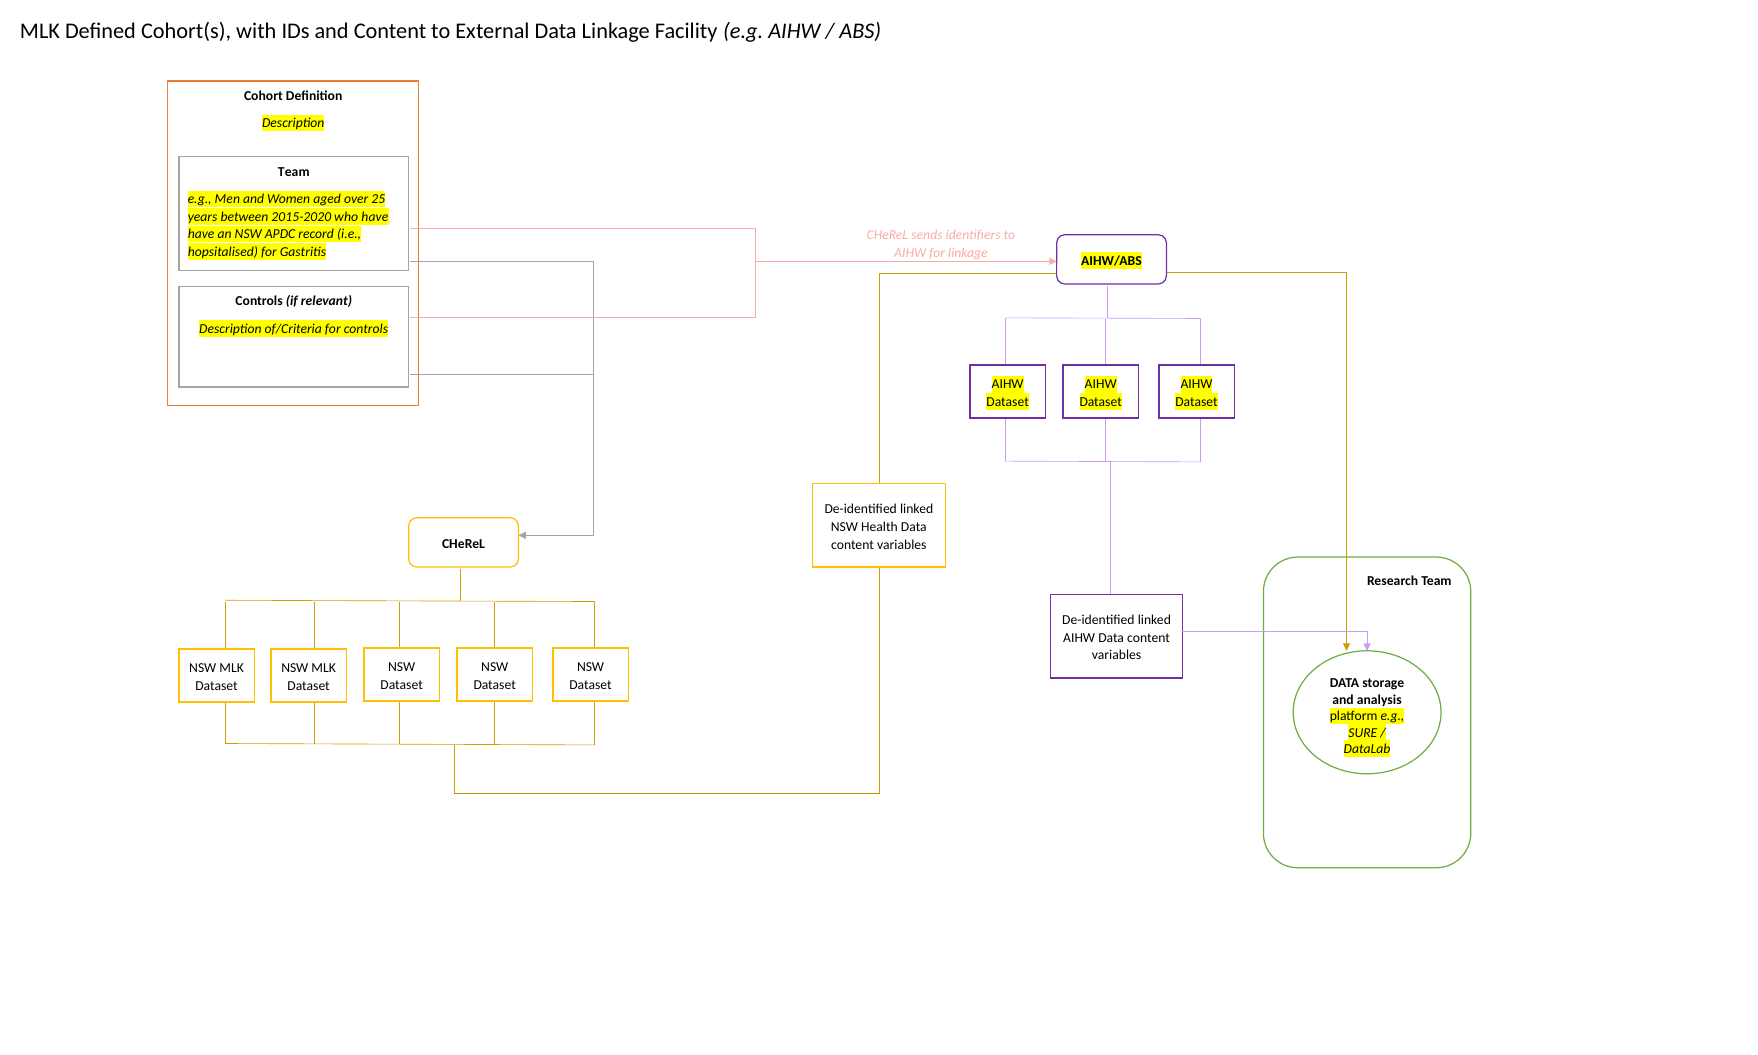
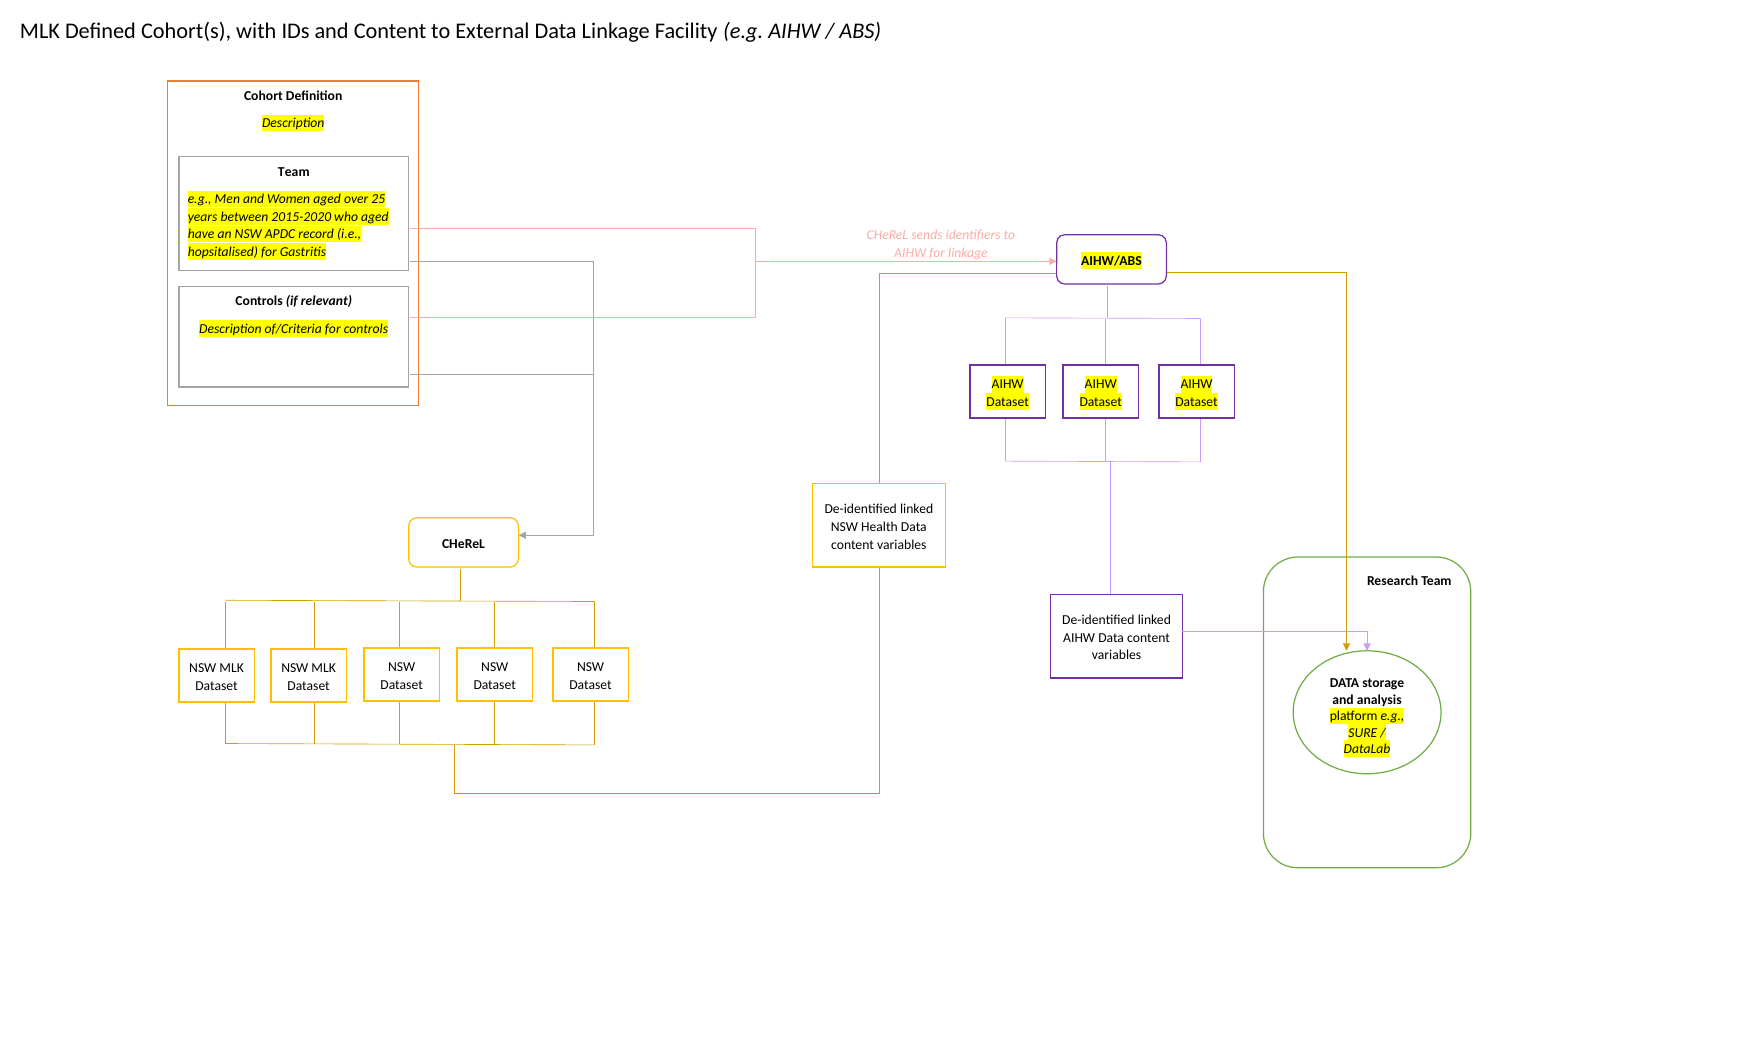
who have: have -> aged
